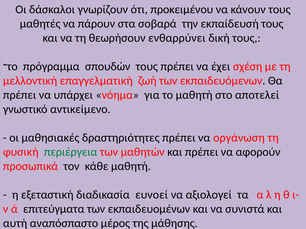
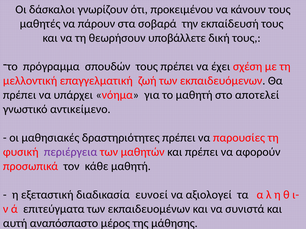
ενθαρρύνει: ενθαρρύνει -> υποβάλλετε
οργάνωση: οργάνωση -> παρουσίες
περιέργεια colour: green -> purple
